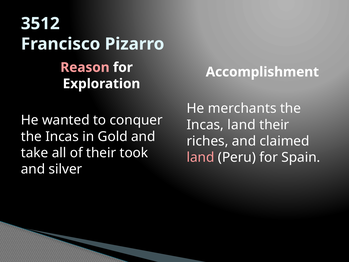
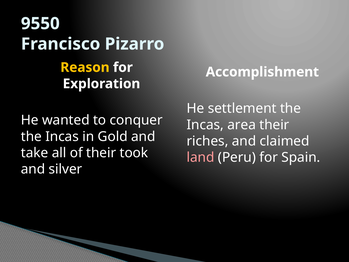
3512: 3512 -> 9550
Reason colour: pink -> yellow
merchants: merchants -> settlement
Incas land: land -> area
